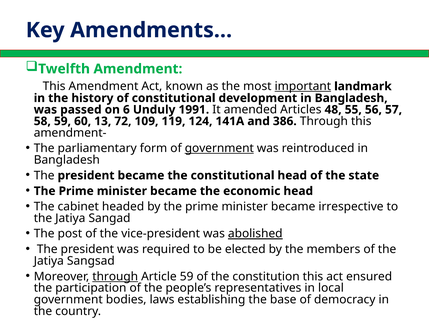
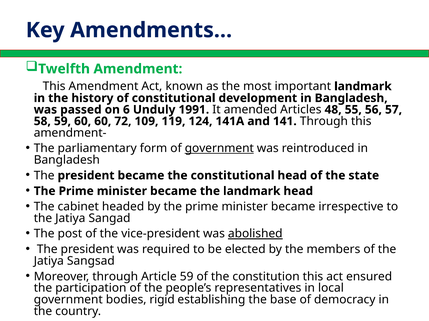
important underline: present -> none
60 13: 13 -> 60
386: 386 -> 141
the economic: economic -> landmark
through at (115, 277) underline: present -> none
laws: laws -> rigid
